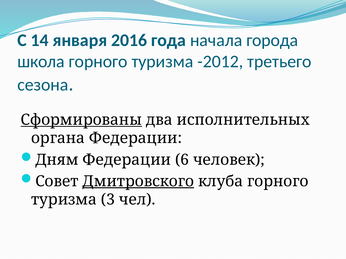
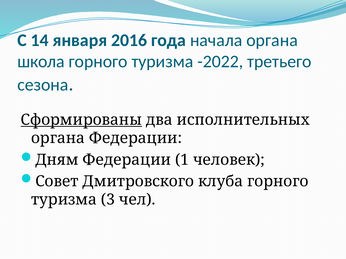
начала города: города -> органа
-2012: -2012 -> -2022
6: 6 -> 1
Дмитровского underline: present -> none
